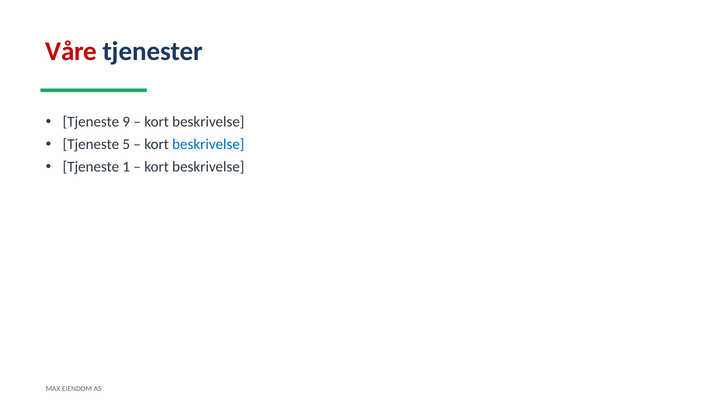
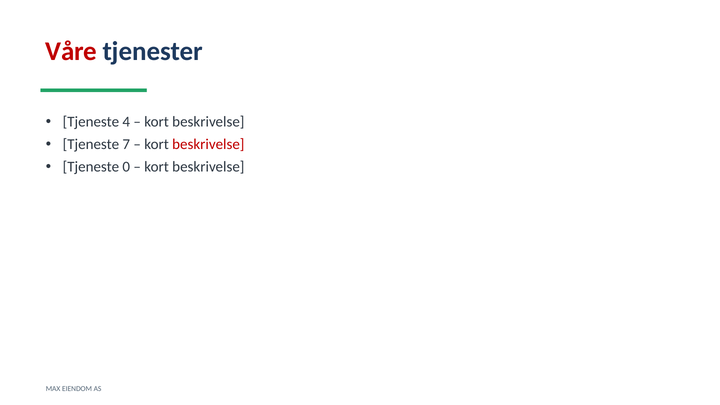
9: 9 -> 4
5: 5 -> 7
beskrivelse at (208, 144) colour: blue -> red
1: 1 -> 0
